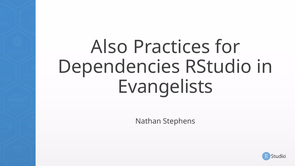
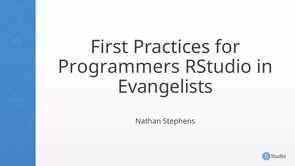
Also: Also -> First
Dependencies: Dependencies -> Programmers
